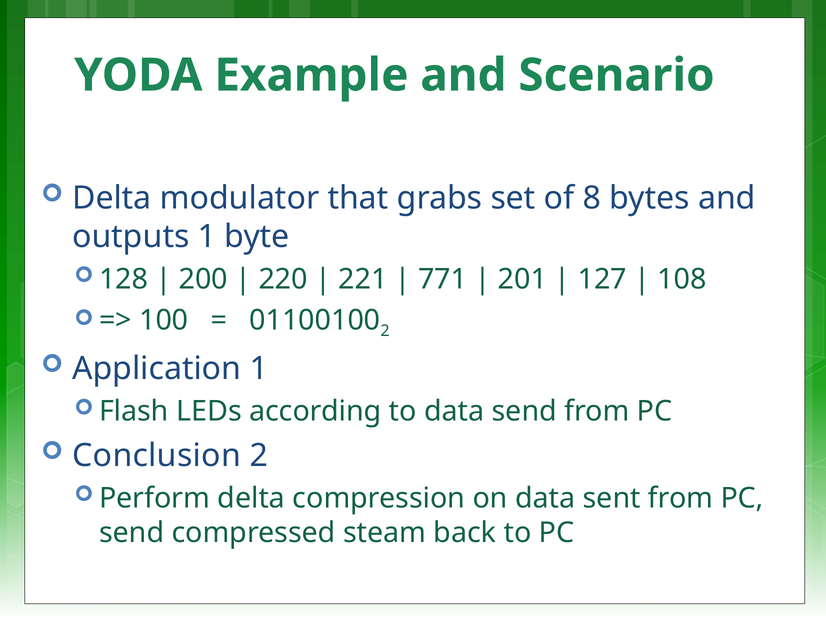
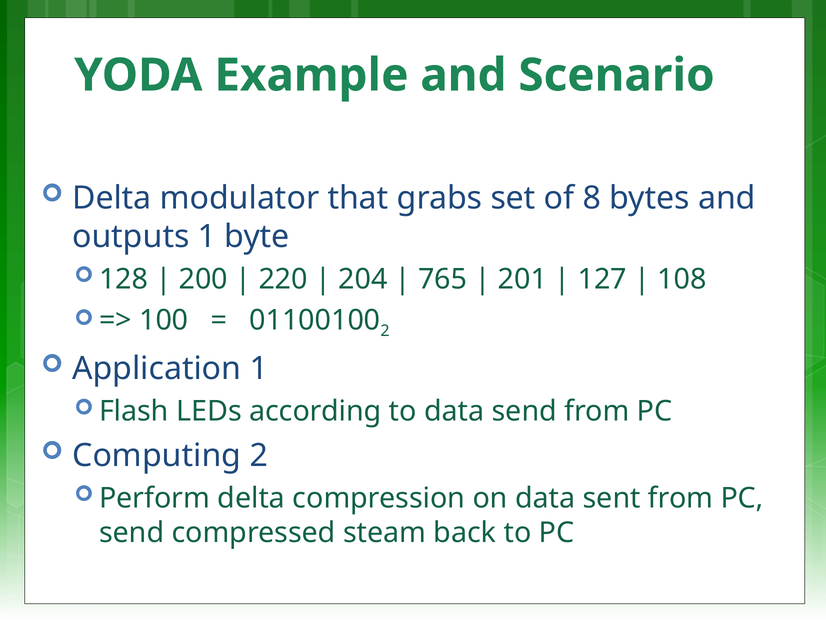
221: 221 -> 204
771: 771 -> 765
Conclusion: Conclusion -> Computing
